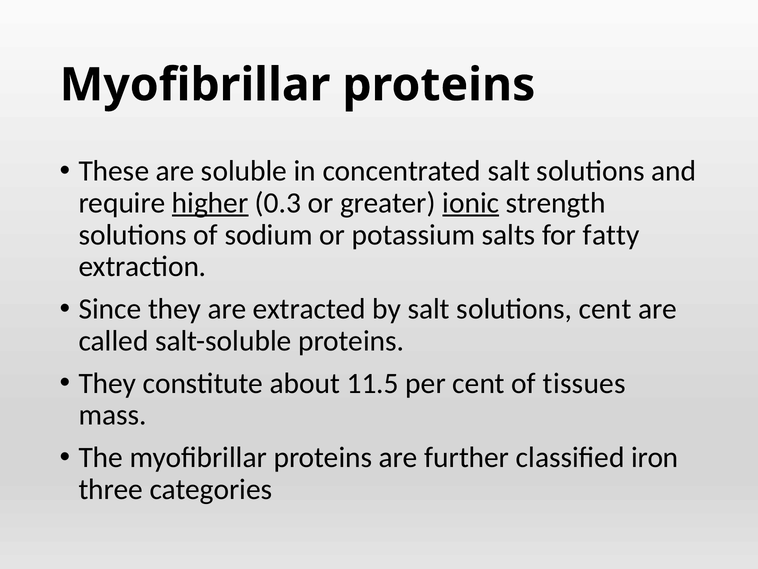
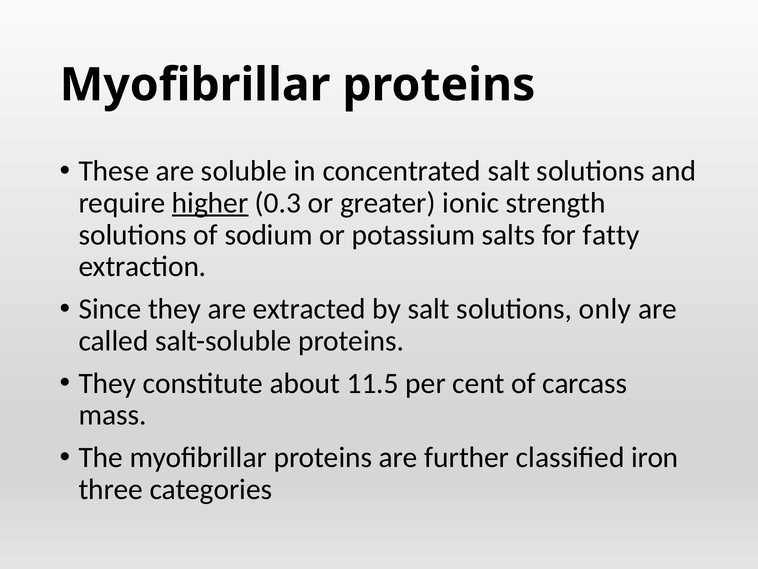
ionic underline: present -> none
solutions cent: cent -> only
tissues: tissues -> carcass
